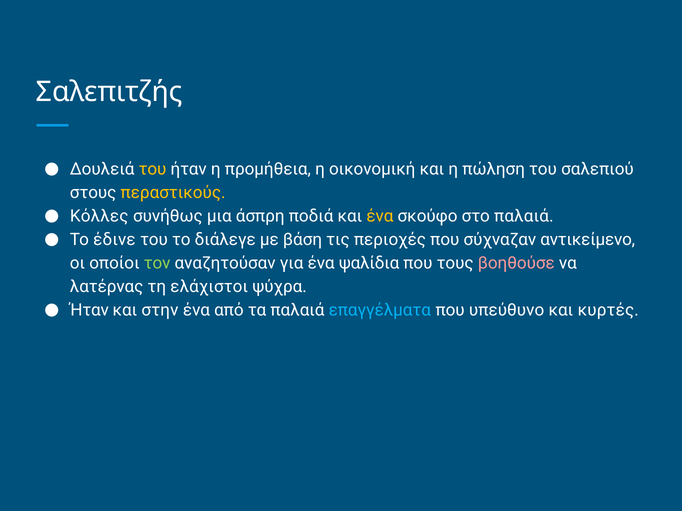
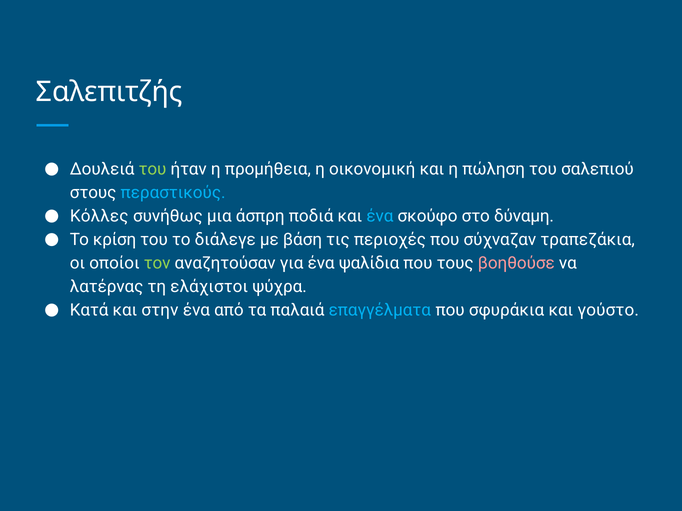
του at (153, 169) colour: yellow -> light green
περαστικούς colour: yellow -> light blue
ένα at (380, 217) colour: yellow -> light blue
στο παλαιά: παλαιά -> δύναμη
έδινε: έδινε -> κρίση
αντικείμενο: αντικείμενο -> τραπεζάκια
Ήταν at (89, 311): Ήταν -> Κατά
υπεύθυνο: υπεύθυνο -> σφυράκια
κυρτές: κυρτές -> γούστο
